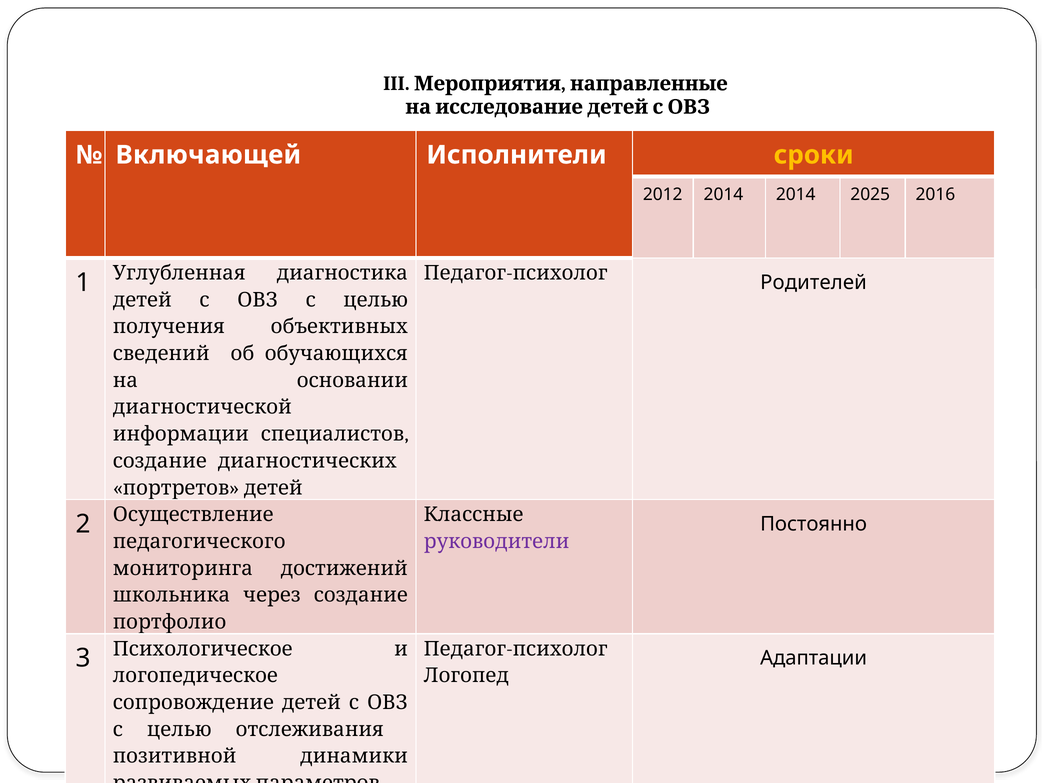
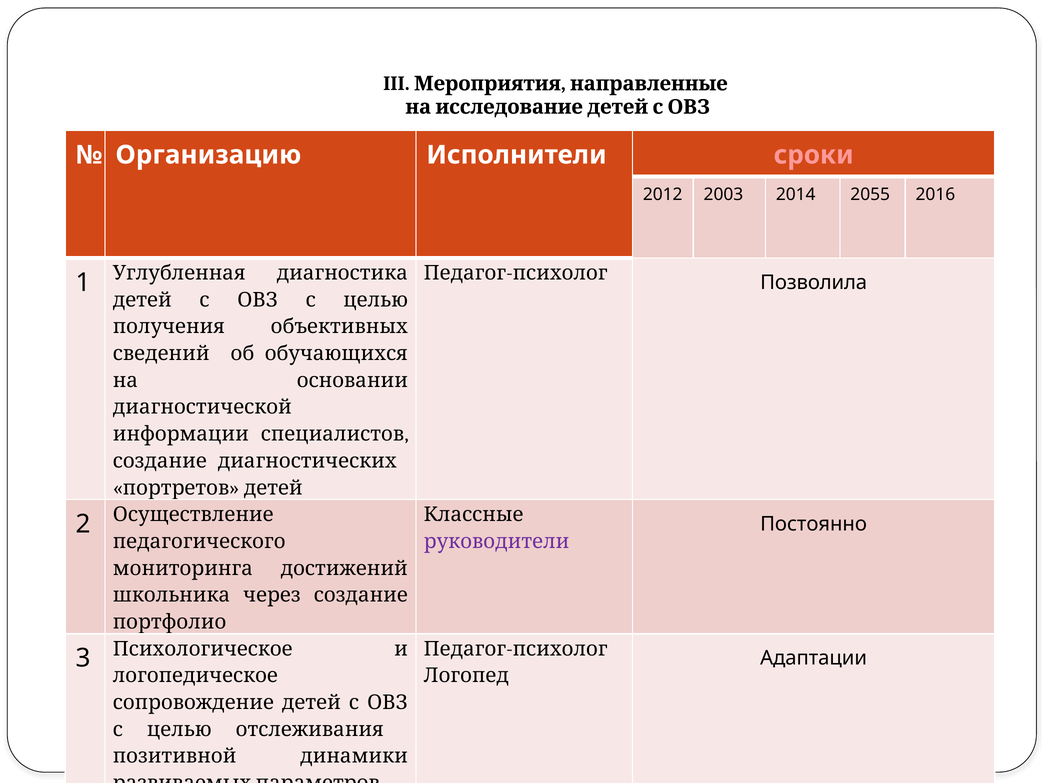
Включающей: Включающей -> Организацию
сроки colour: yellow -> pink
2012 2014: 2014 -> 2003
2025: 2025 -> 2055
Родителей: Родителей -> Позволила
